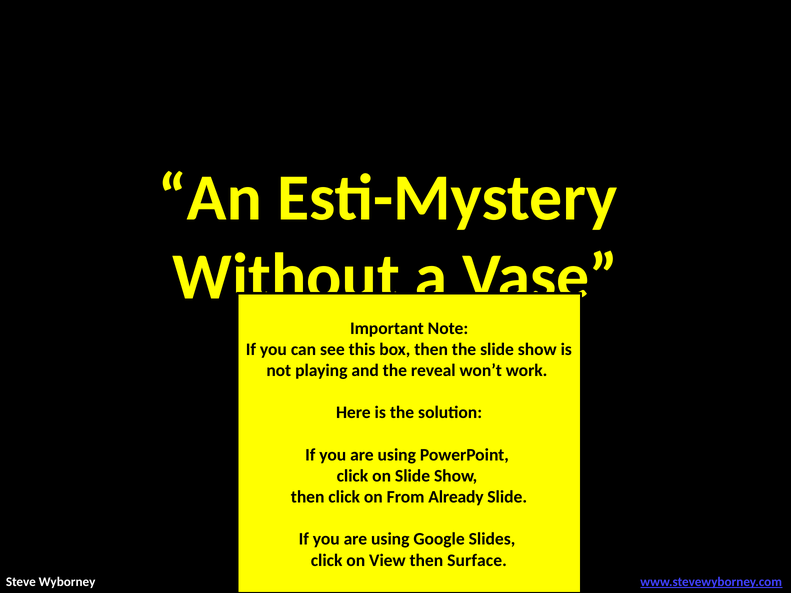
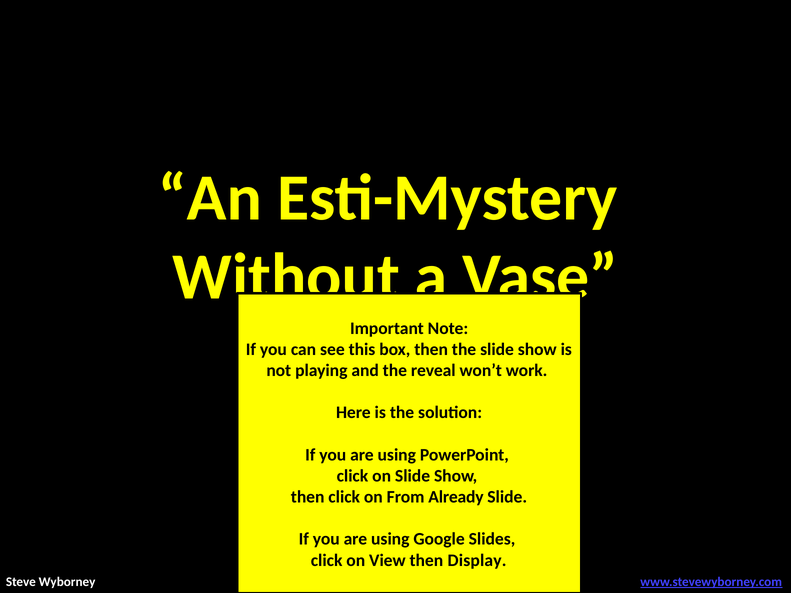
Surface: Surface -> Display
